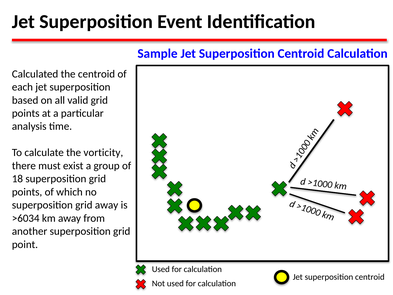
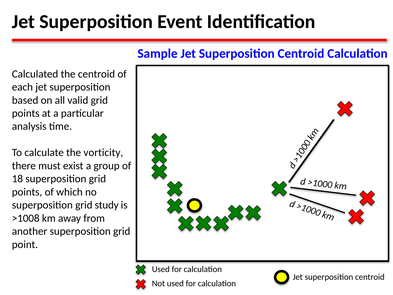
grid away: away -> study
>6034: >6034 -> >1008
